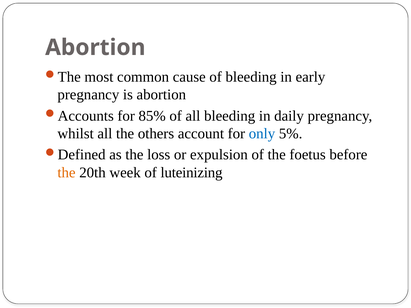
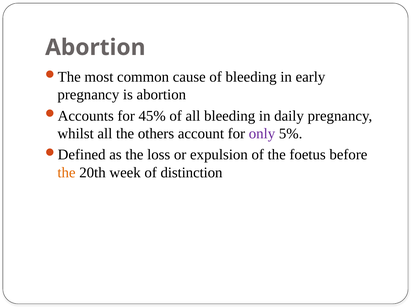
85%: 85% -> 45%
only colour: blue -> purple
luteinizing: luteinizing -> distinction
